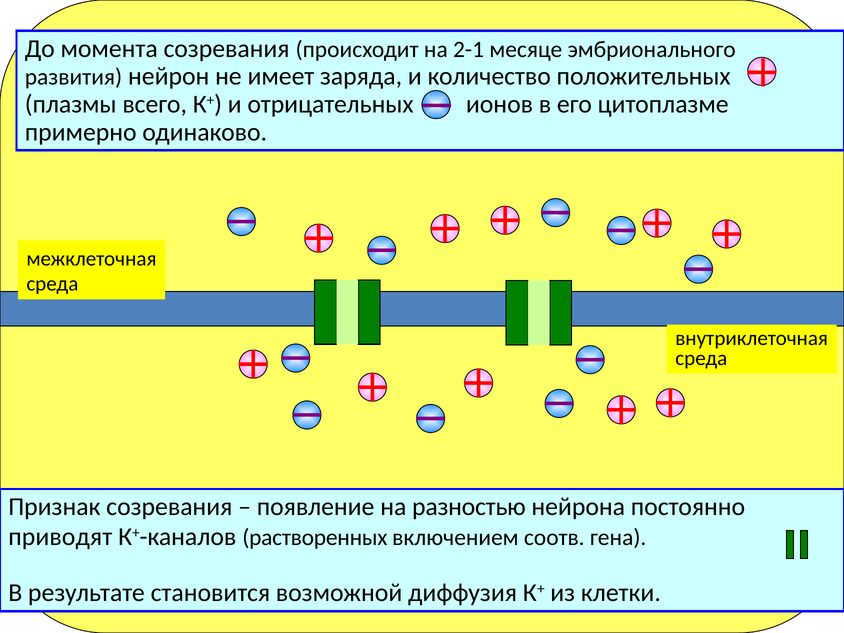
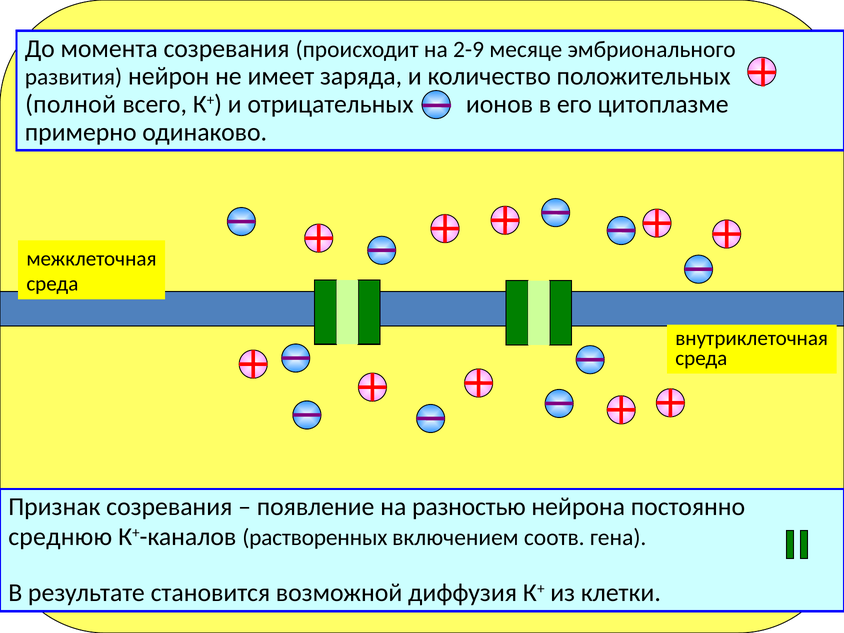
2-1: 2-1 -> 2-9
плазмы: плазмы -> полной
приводят: приводят -> среднюю
